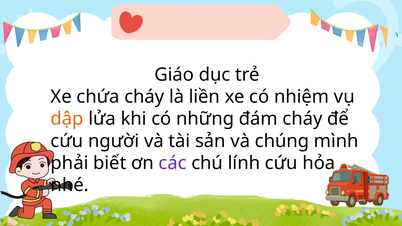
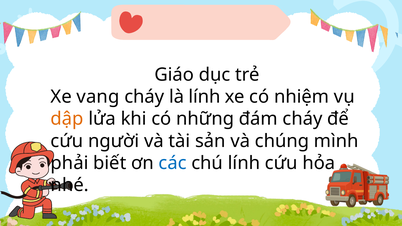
chứa: chứa -> vang
là liền: liền -> lính
các colour: purple -> blue
